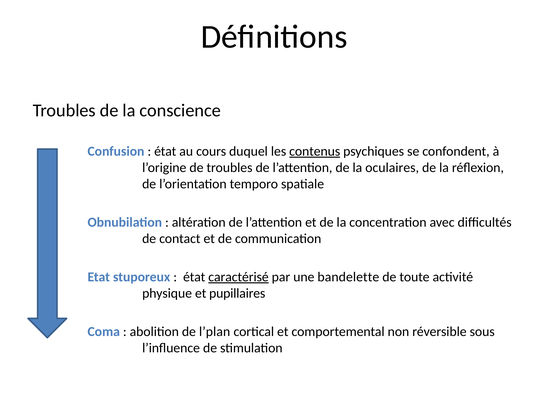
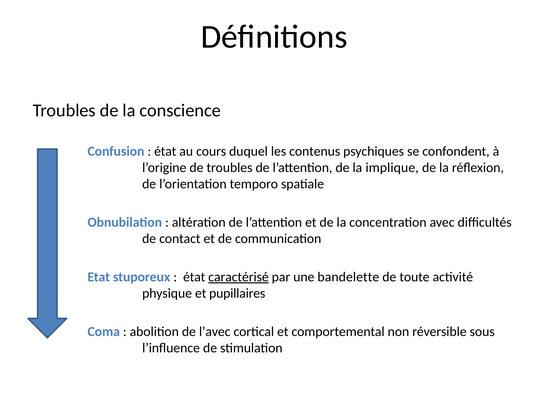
contenus underline: present -> none
oculaires: oculaires -> implique
l’plan: l’plan -> l’avec
